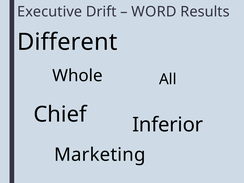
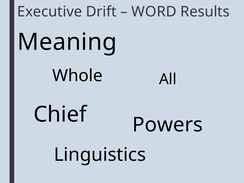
Different: Different -> Meaning
Inferior: Inferior -> Powers
Marketing: Marketing -> Linguistics
